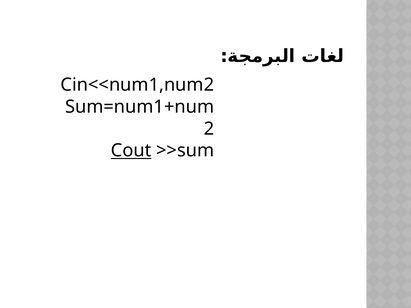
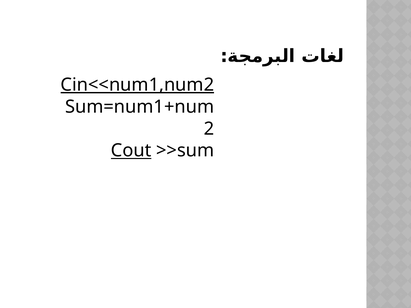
Cin<<num1,num2 underline: none -> present
